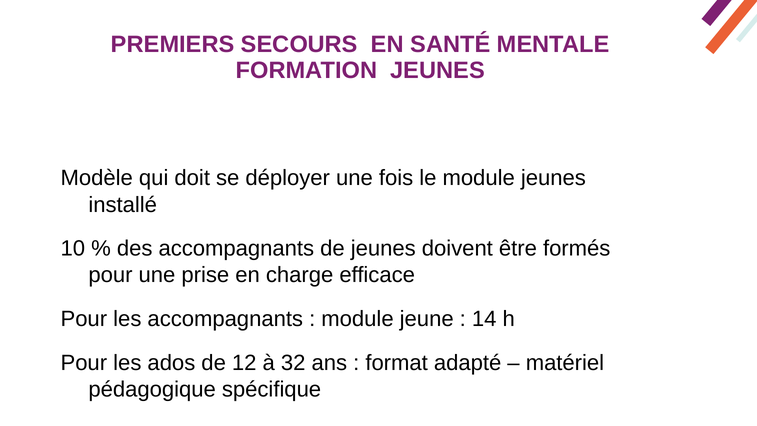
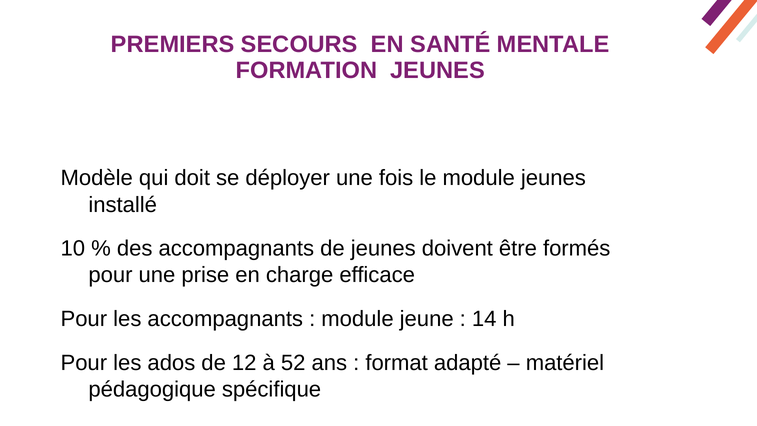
32: 32 -> 52
